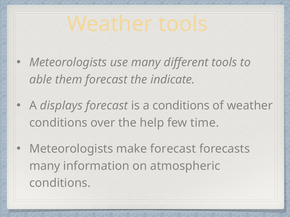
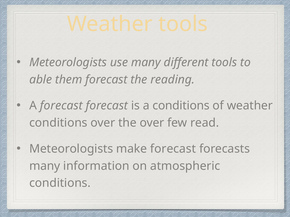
indicate: indicate -> reading
A displays: displays -> forecast
the help: help -> over
time: time -> read
